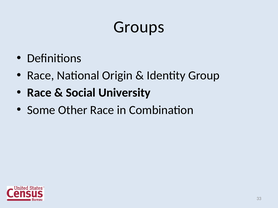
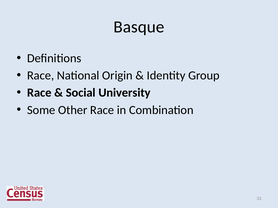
Groups: Groups -> Basque
